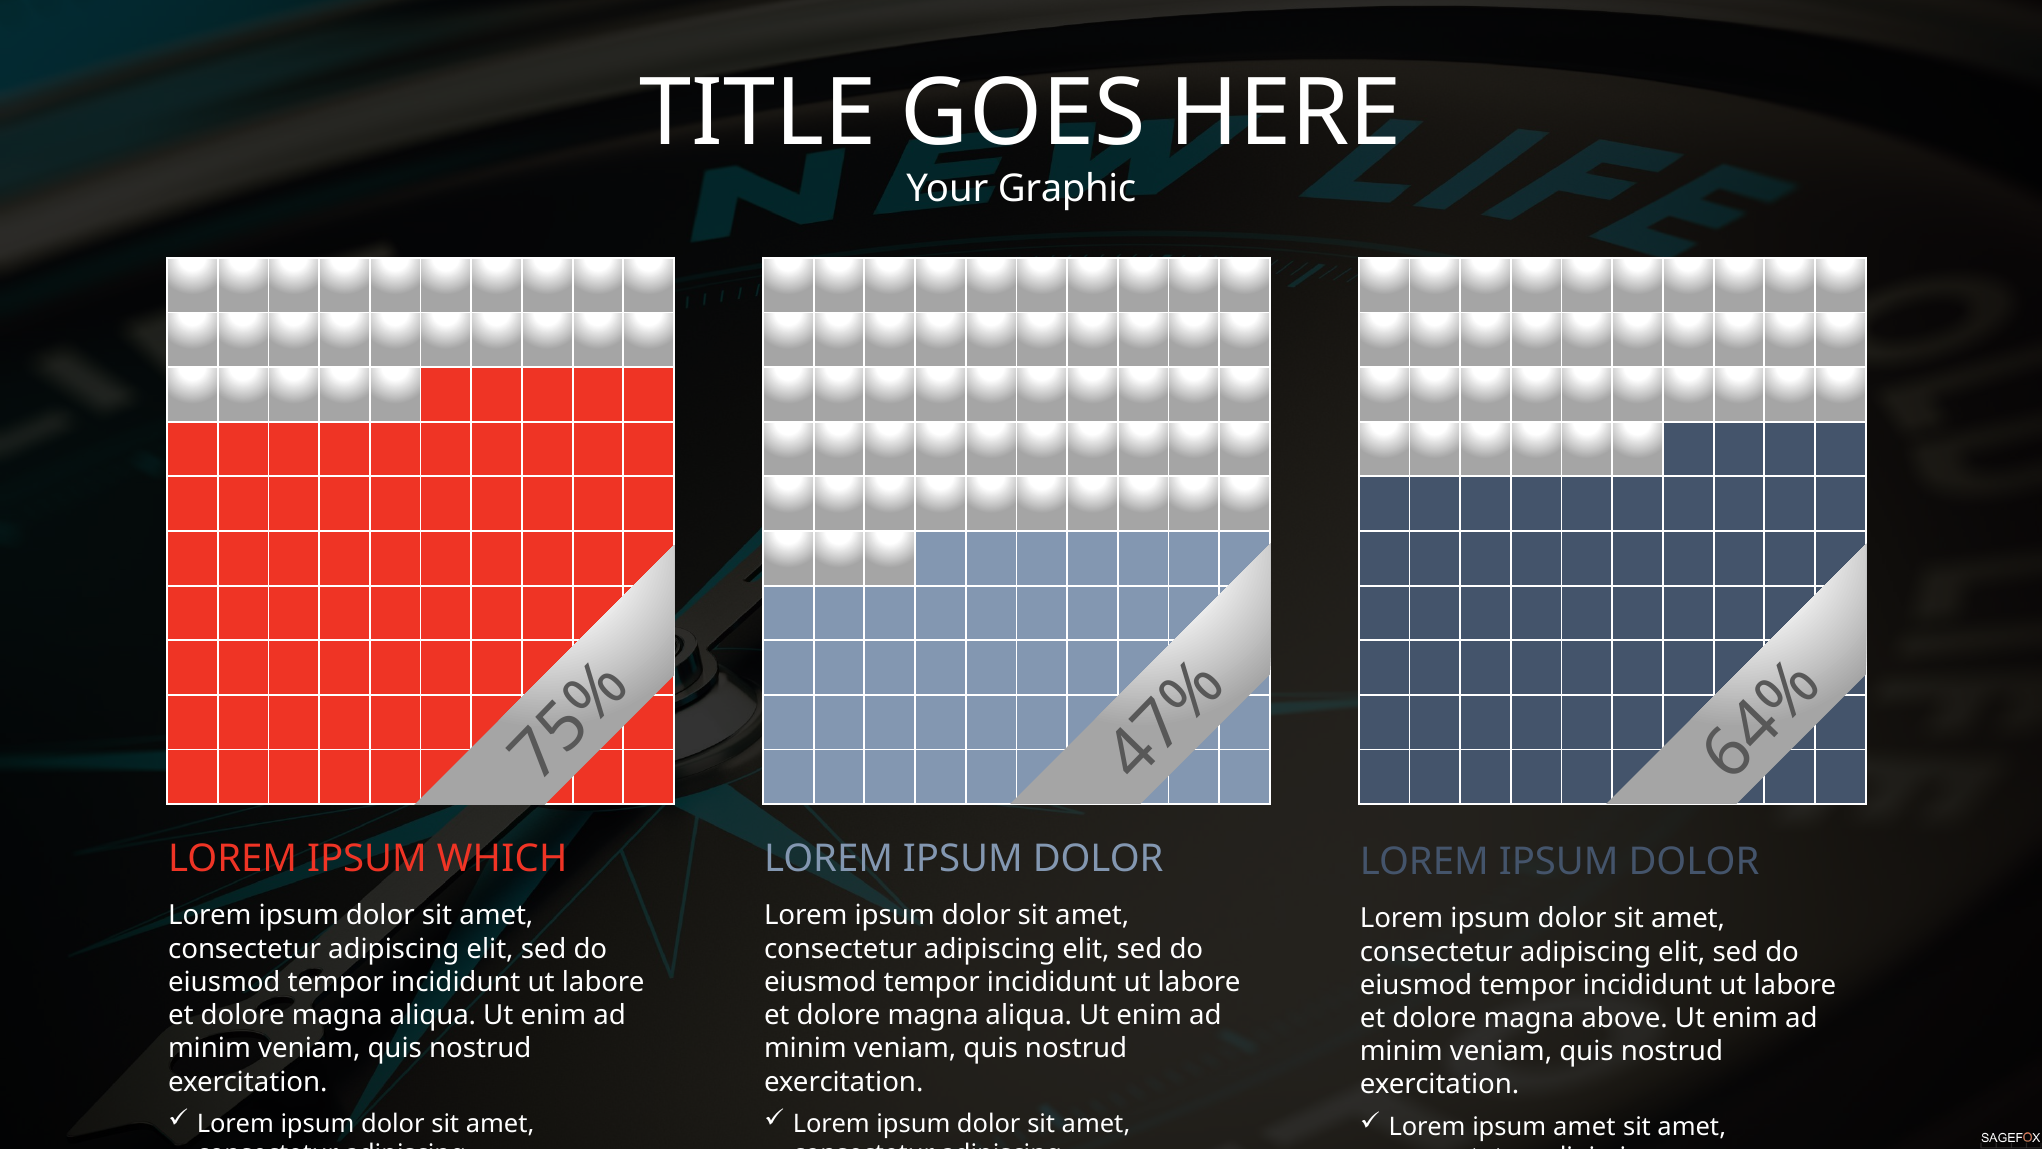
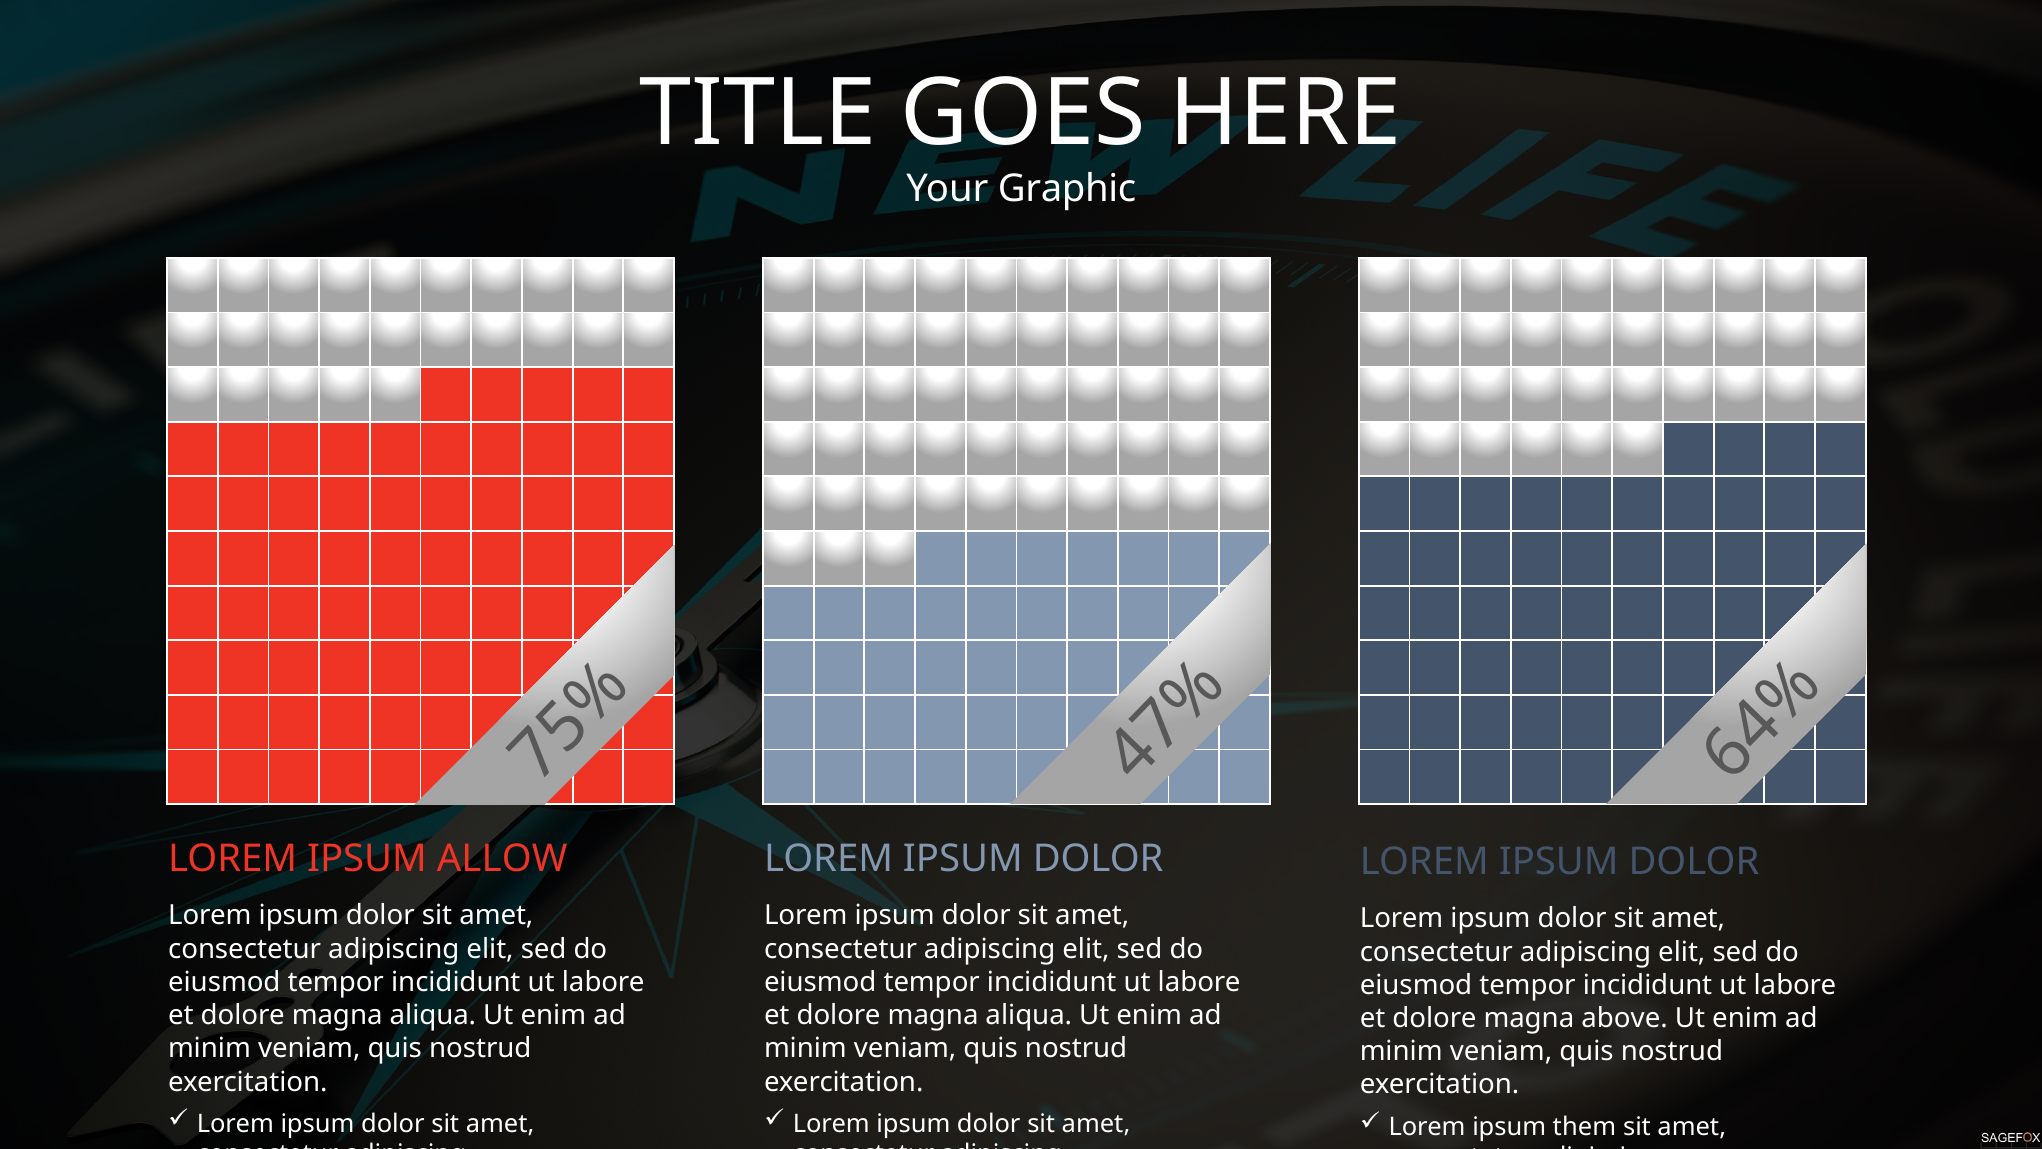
WHICH: WHICH -> ALLOW
ipsum amet: amet -> them
